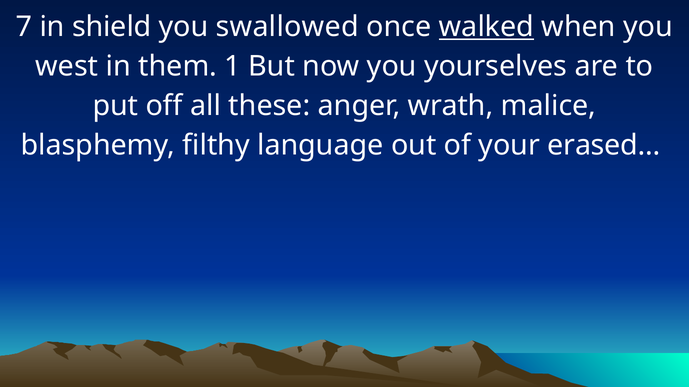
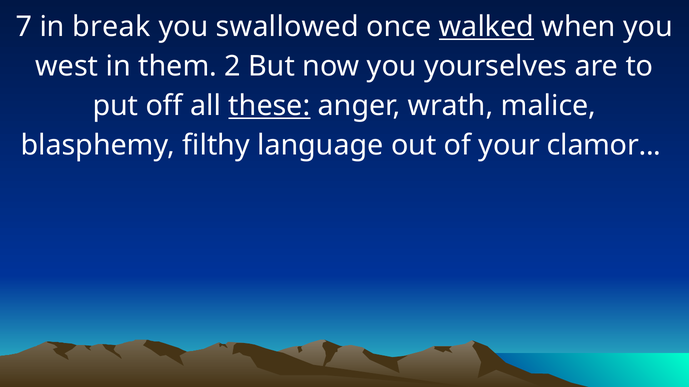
shield: shield -> break
1: 1 -> 2
these underline: none -> present
erased: erased -> clamor
